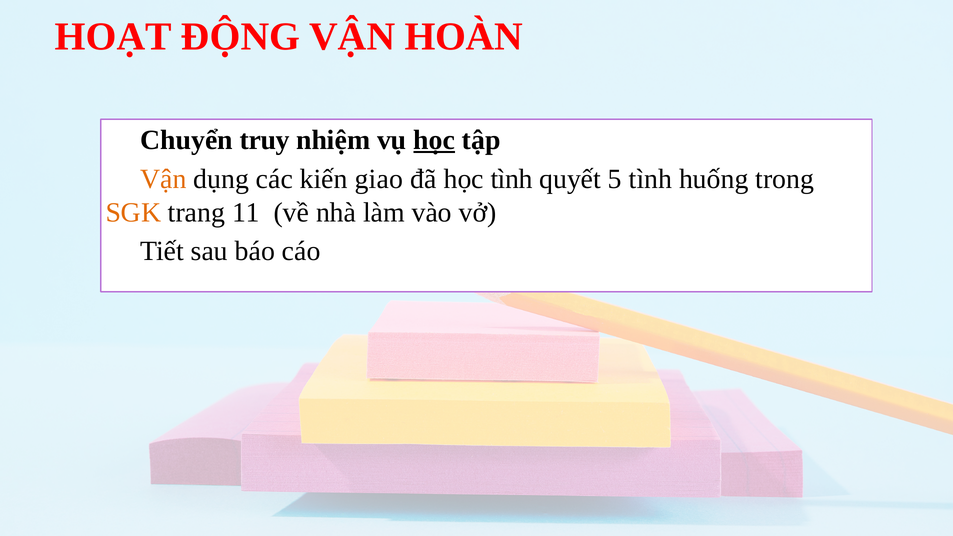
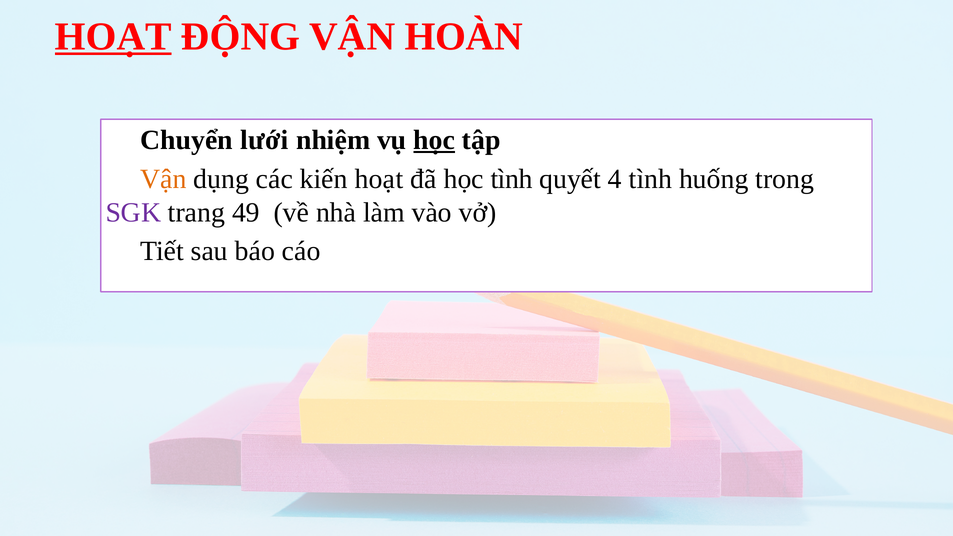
HOẠT at (113, 37) underline: none -> present
truy: truy -> lưới
kiến giao: giao -> hoạt
5: 5 -> 4
SGK colour: orange -> purple
11: 11 -> 49
